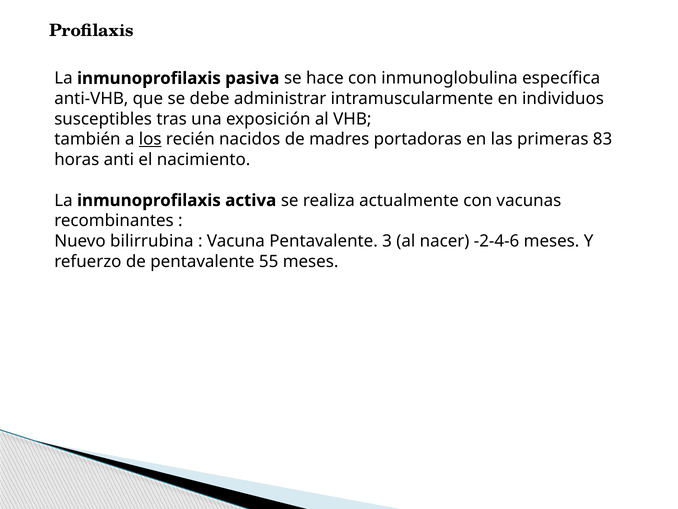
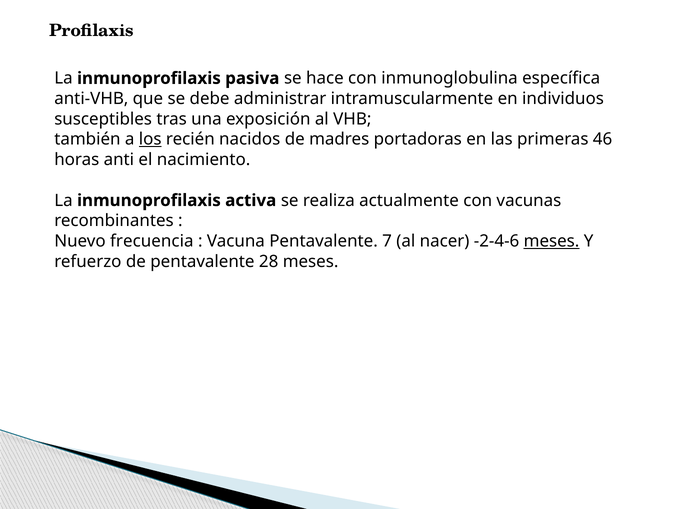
83: 83 -> 46
bilirrubina: bilirrubina -> frecuencia
3: 3 -> 7
meses at (552, 241) underline: none -> present
55: 55 -> 28
